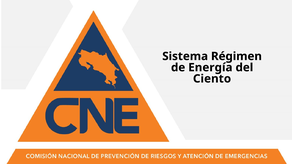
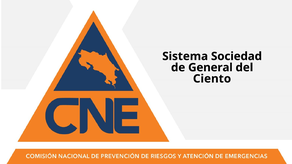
Régimen: Régimen -> Sociedad
Energía: Energía -> General
